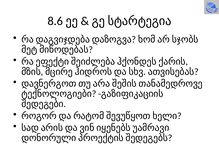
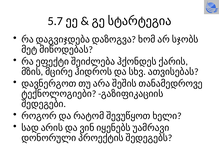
8.6: 8.6 -> 5.7
